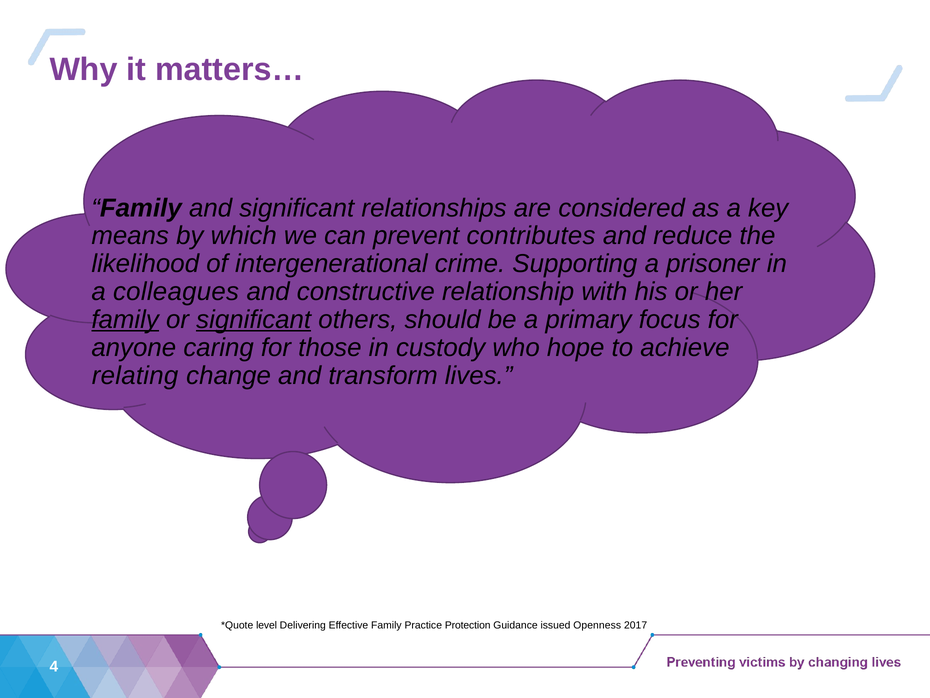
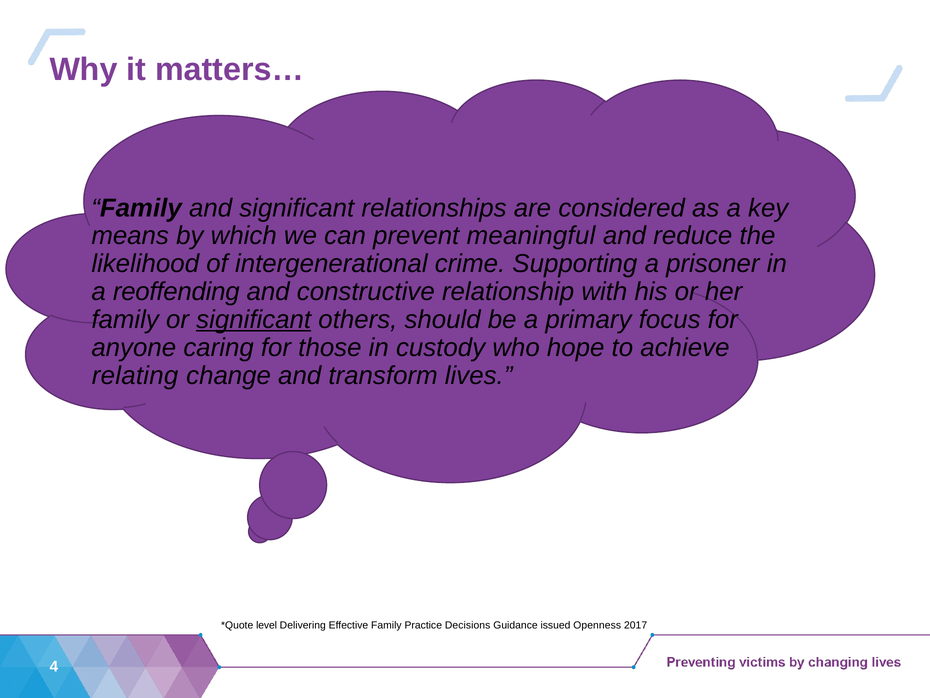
contributes: contributes -> meaningful
colleagues: colleagues -> reoffending
family at (125, 319) underline: present -> none
Protection: Protection -> Decisions
